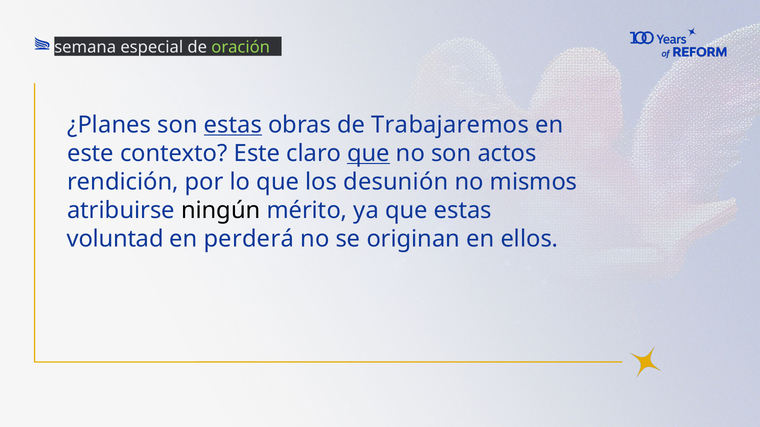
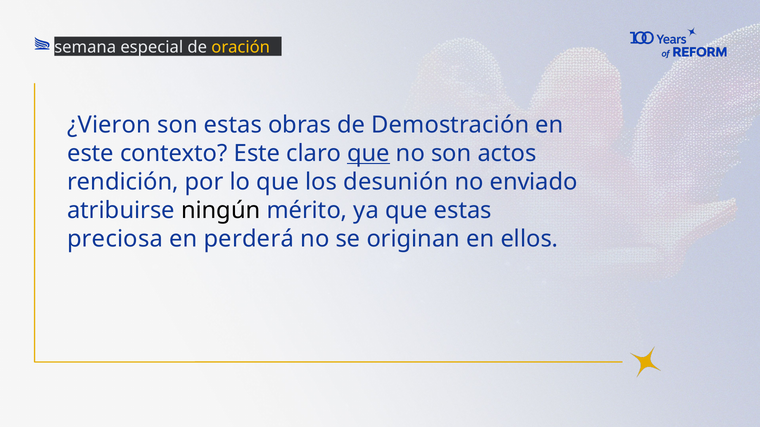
oración colour: light green -> yellow
¿Planes: ¿Planes -> ¿Vieron
estas at (233, 125) underline: present -> none
Trabajaremos: Trabajaremos -> Demostración
mismos: mismos -> enviado
voluntad: voluntad -> preciosa
